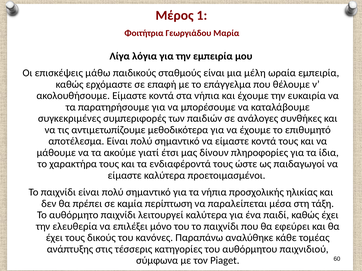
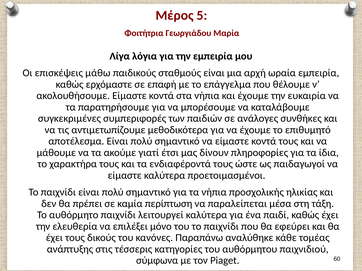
1: 1 -> 5
μέλη: μέλη -> αρχή
